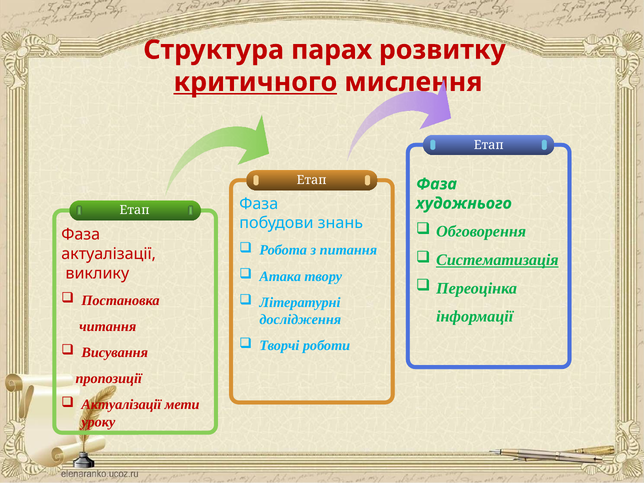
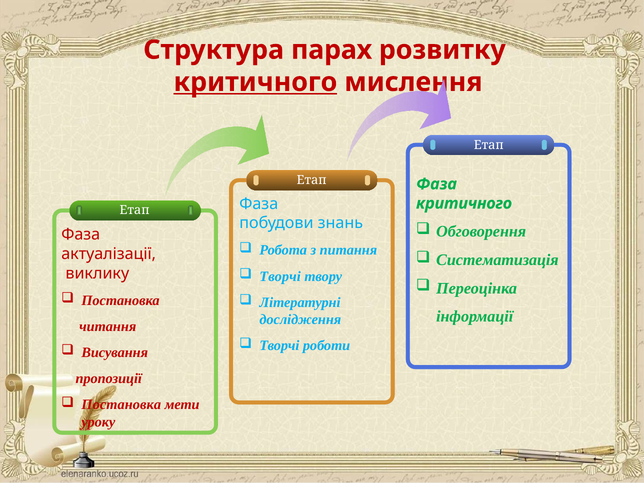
художнього at (464, 203): художнього -> критичного
Систематизація underline: present -> none
Атака at (280, 276): Атака -> Творчі
Актуалізації at (121, 405): Актуалізації -> Постановка
